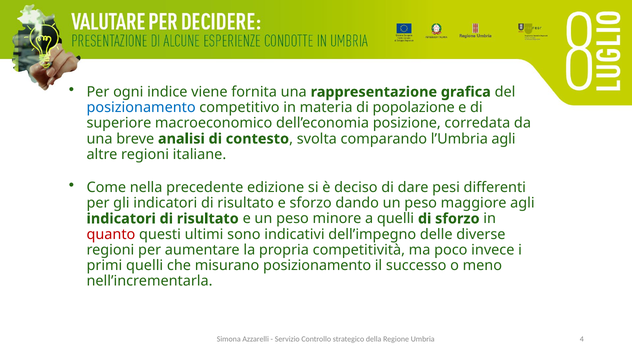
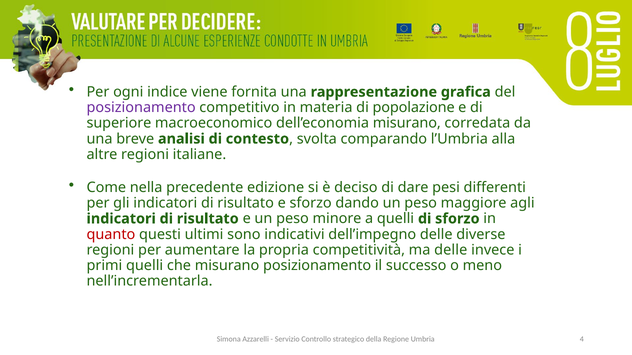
posizionamento at (141, 108) colour: blue -> purple
dell’economia posizione: posizione -> misurano
l’Umbria agli: agli -> alla
ma poco: poco -> delle
